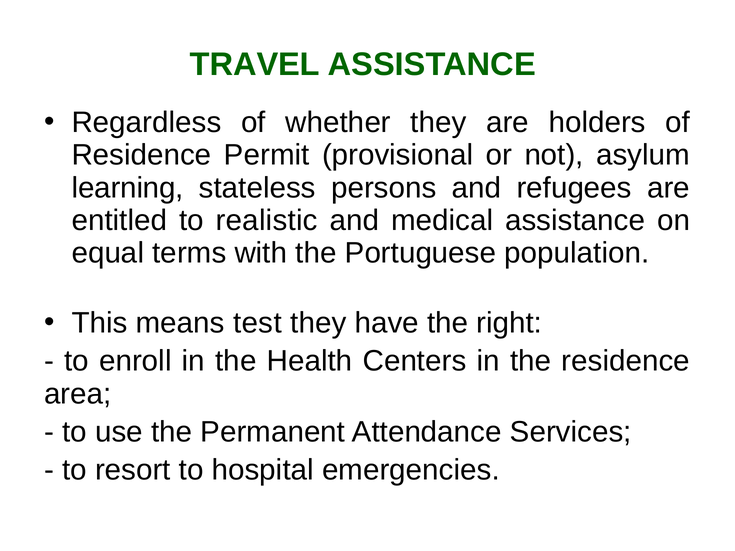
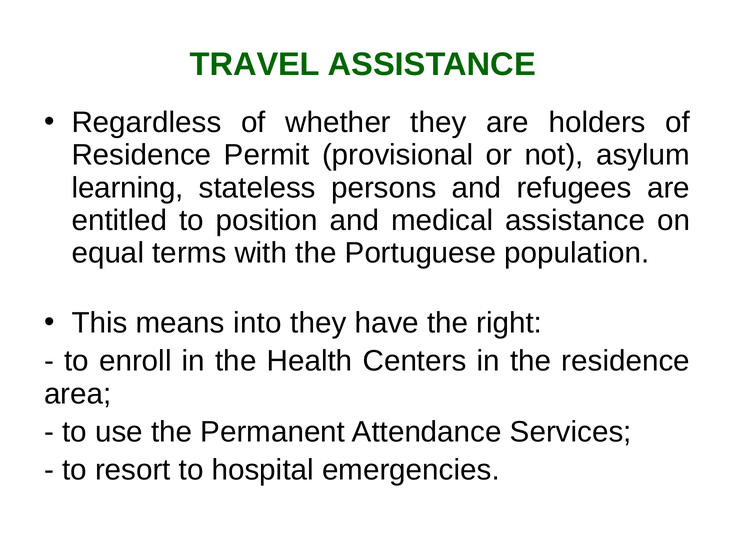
realistic: realistic -> position
test: test -> into
